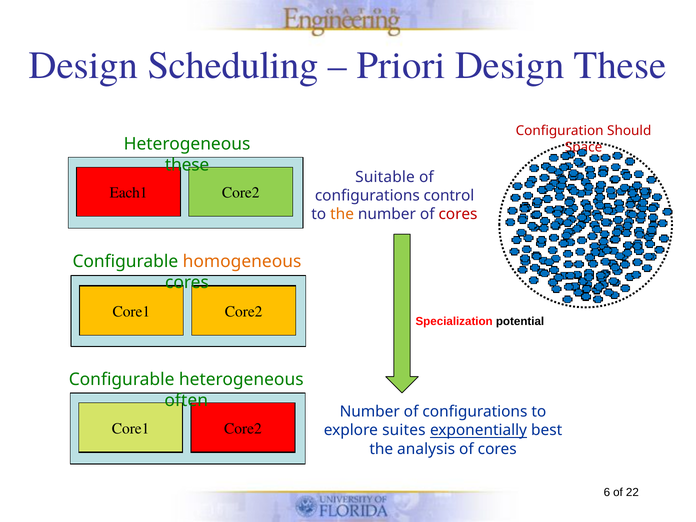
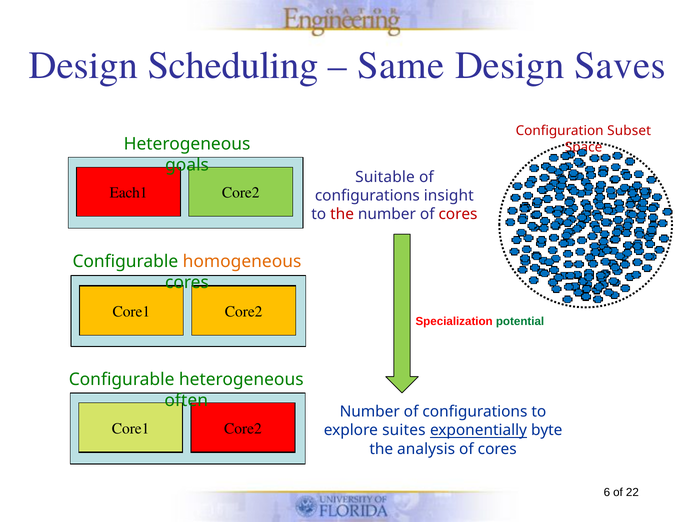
Priori: Priori -> Same
Design These: These -> Saves
Should: Should -> Subset
these at (187, 165): these -> goals
control: control -> insight
the at (342, 214) colour: orange -> red
potential colour: black -> green
best: best -> byte
